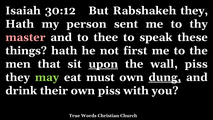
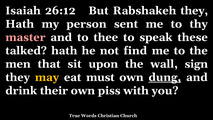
30:12: 30:12 -> 26:12
things: things -> talked
first: first -> find
upon underline: present -> none
wall piss: piss -> sign
may colour: light green -> yellow
